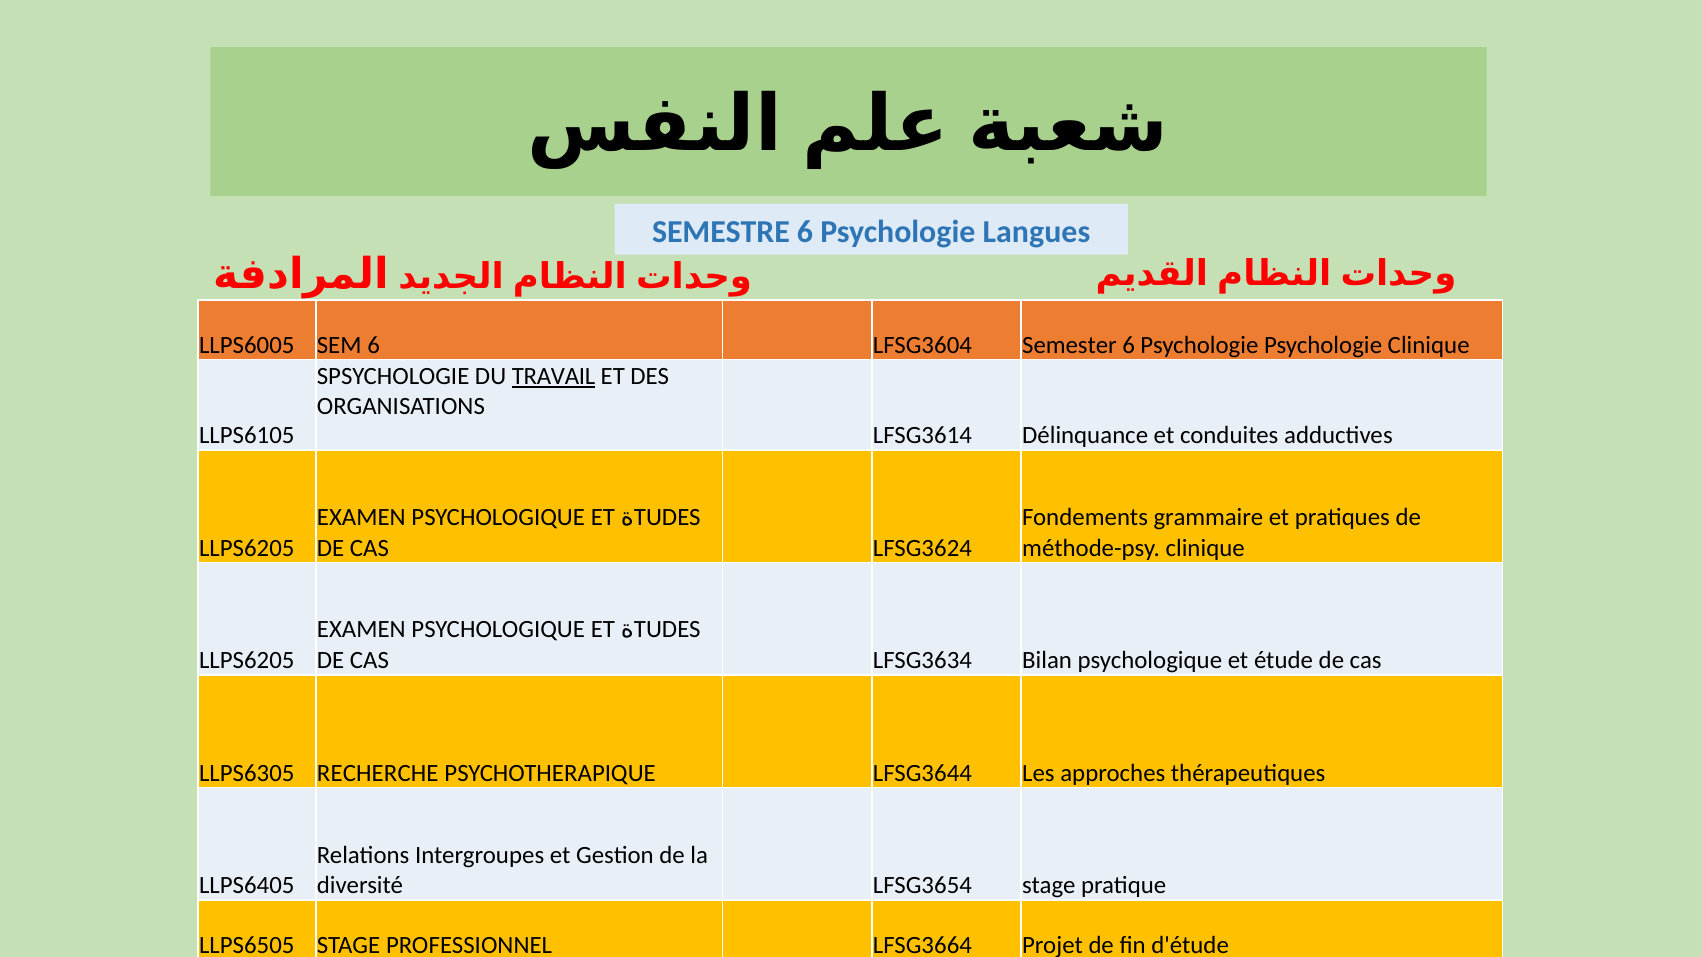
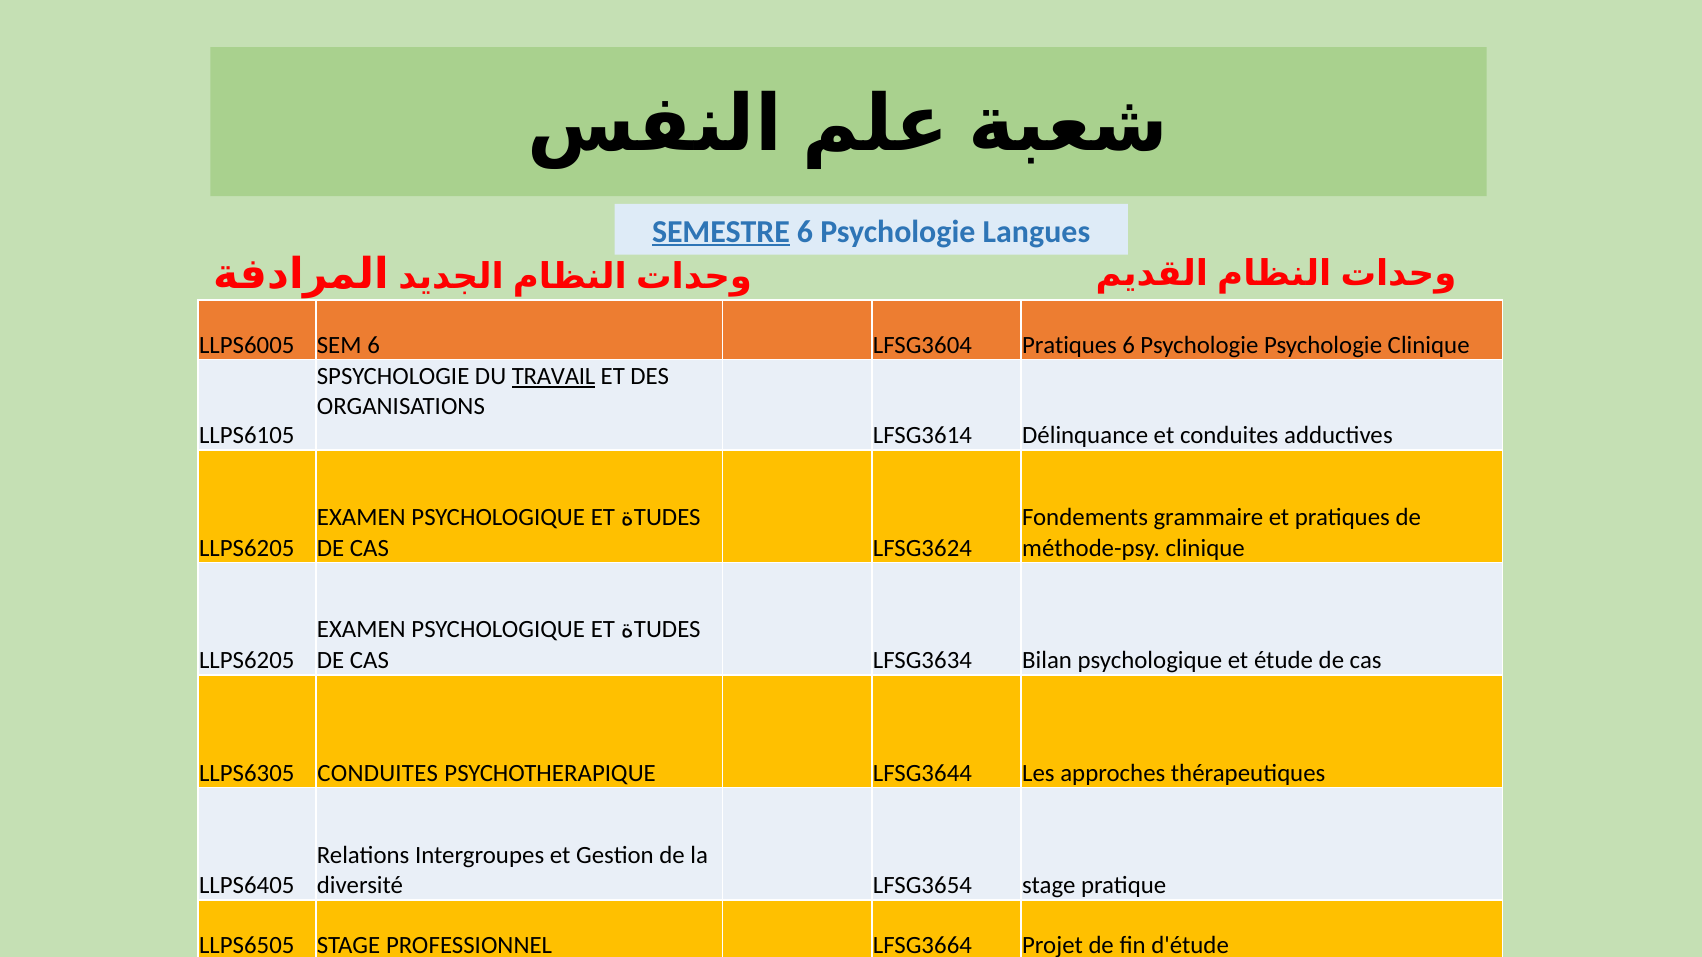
SEMESTRE underline: none -> present
LFSG3604 Semester: Semester -> Pratiques
LLPS6305 RECHERCHE: RECHERCHE -> CONDUITES
